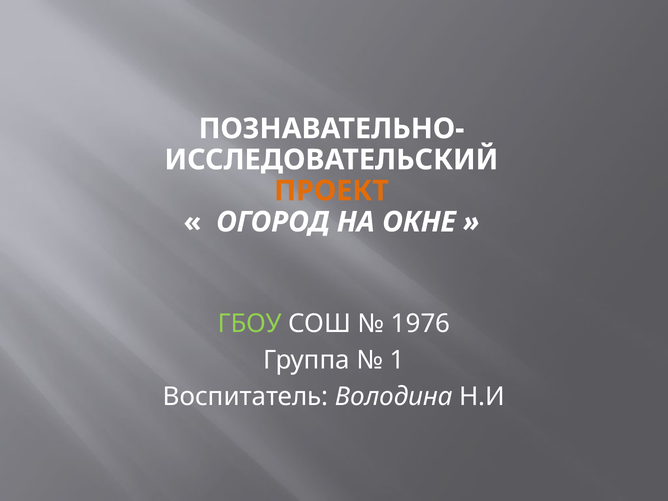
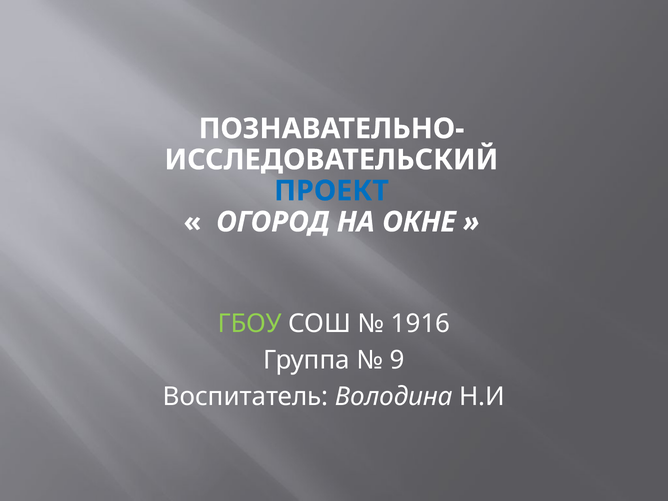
ПРОЕКТ colour: orange -> blue
1976: 1976 -> 1916
1: 1 -> 9
